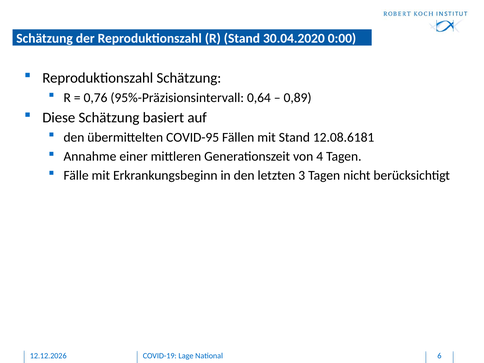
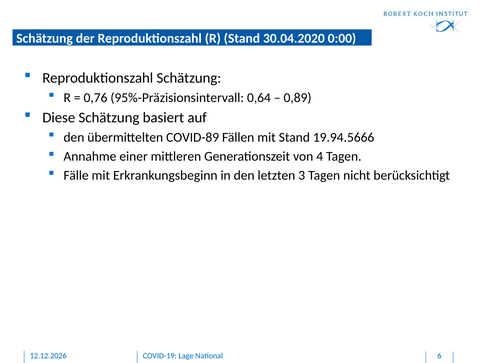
COVID-95: COVID-95 -> COVID-89
12.08.6181: 12.08.6181 -> 19.94.5666
